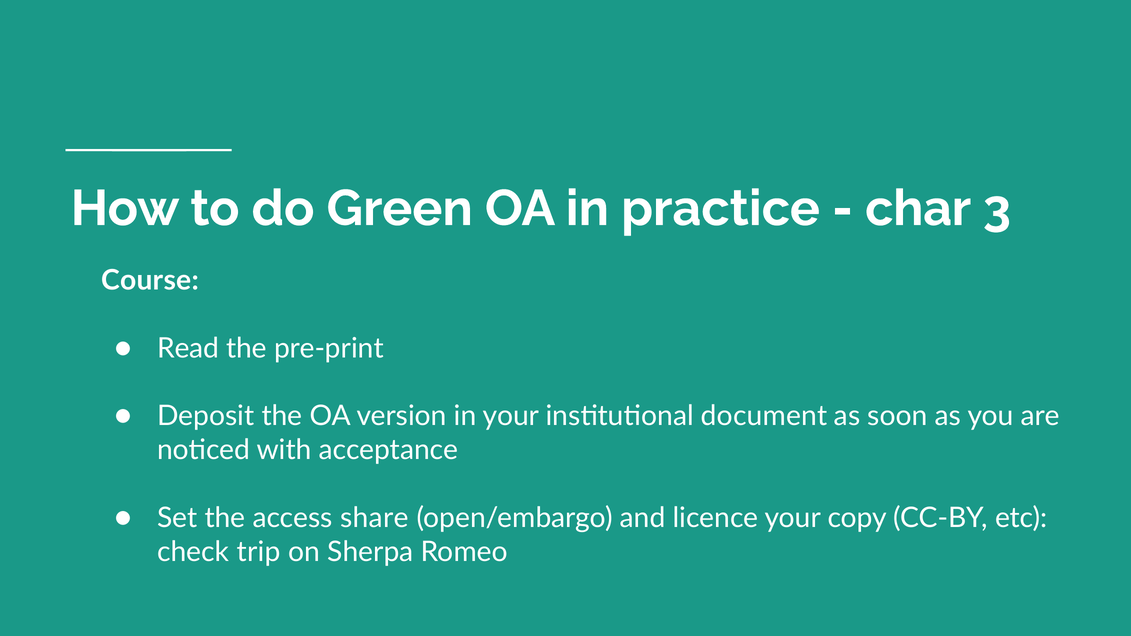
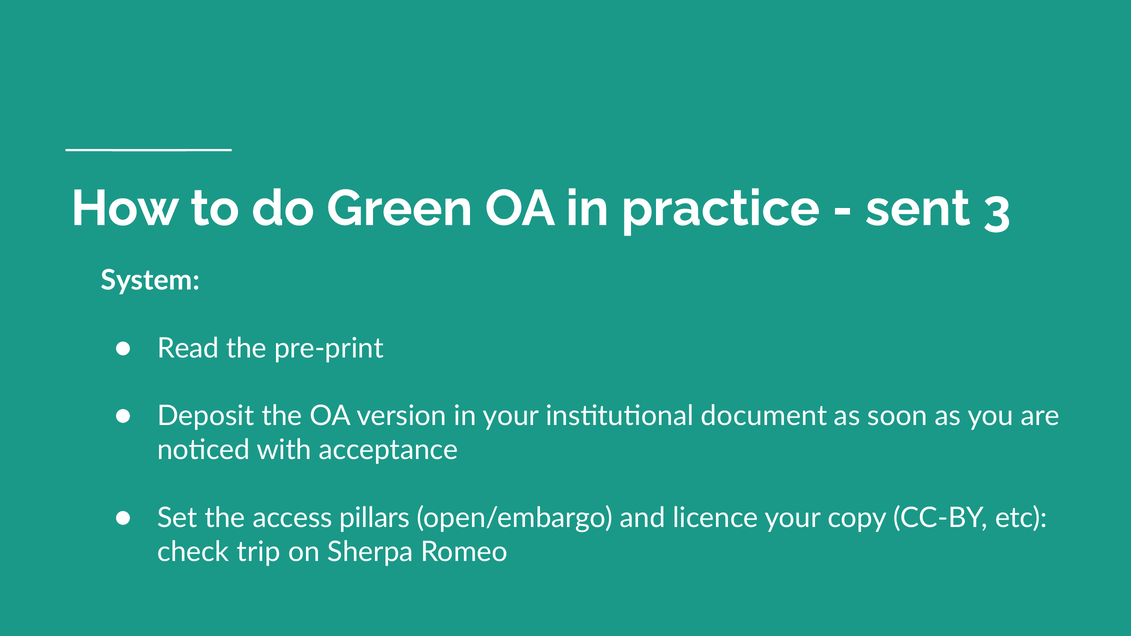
char: char -> sent
Course: Course -> System
share: share -> pillars
